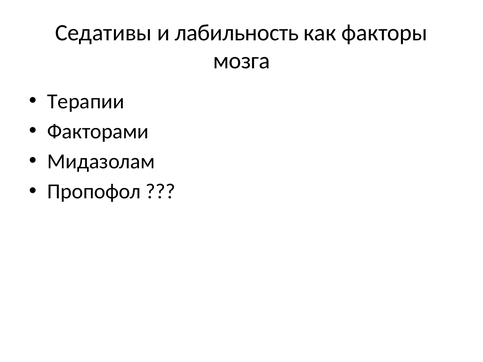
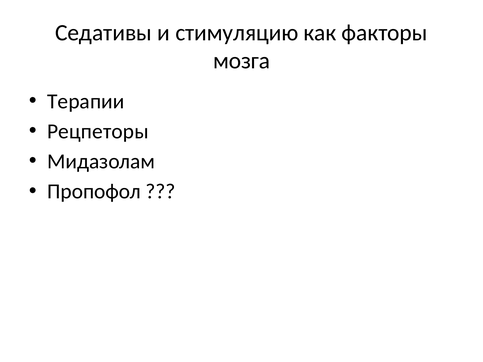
лабильность: лабильность -> стимуляцию
Факторами: Факторами -> Рецпеторы
